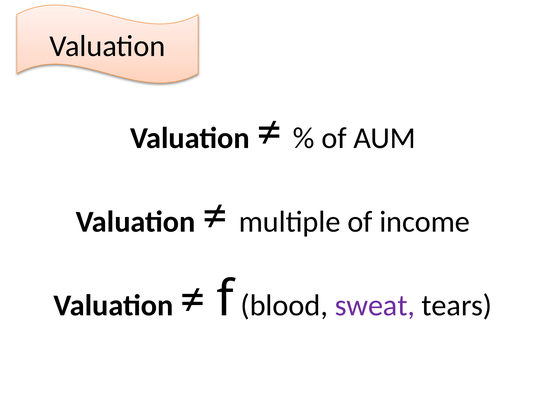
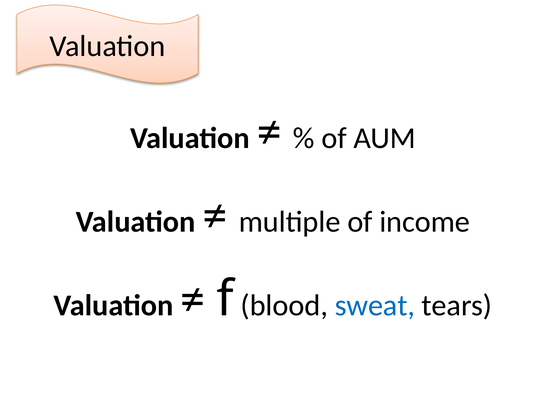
sweat colour: purple -> blue
